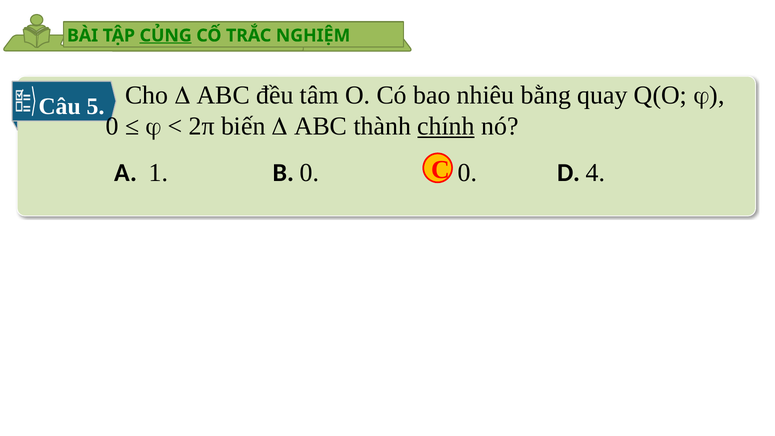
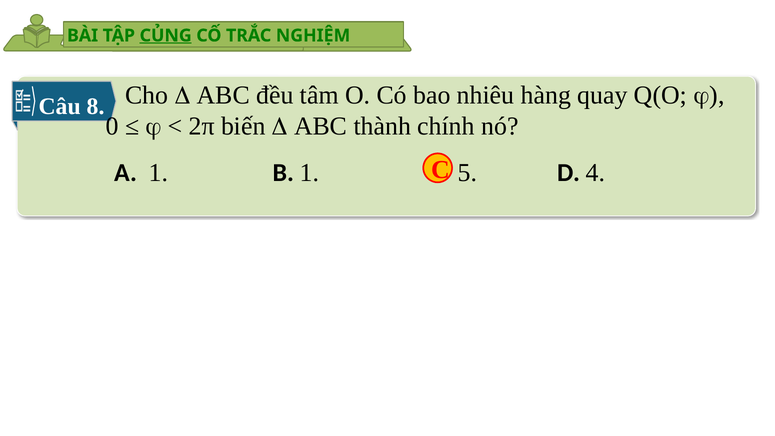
bằng: bằng -> hàng
5: 5 -> 8
chính underline: present -> none
B 0: 0 -> 1
0 at (468, 173): 0 -> 5
